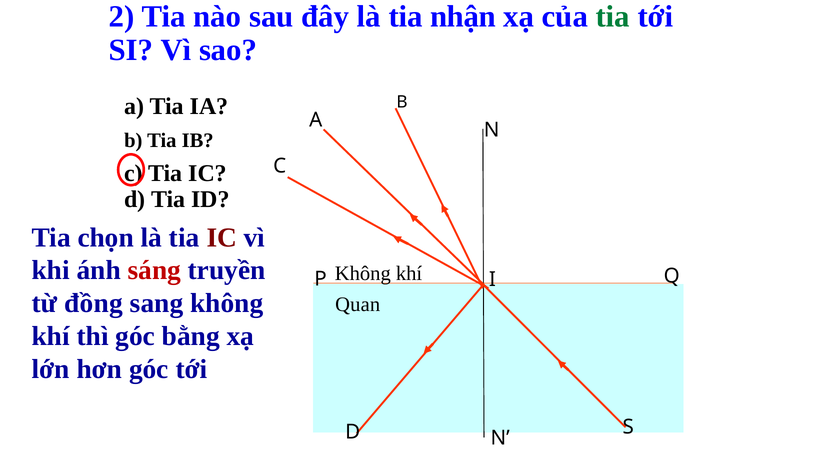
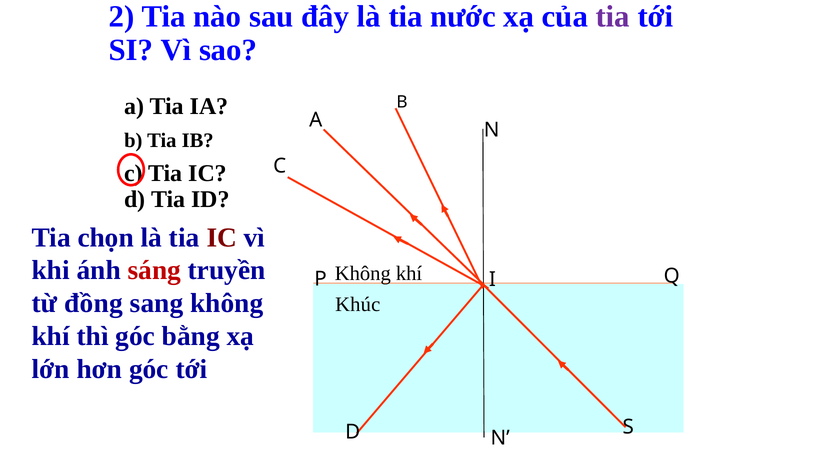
nhận: nhận -> nước
tia at (613, 17) colour: green -> purple
Quan: Quan -> Khúc
